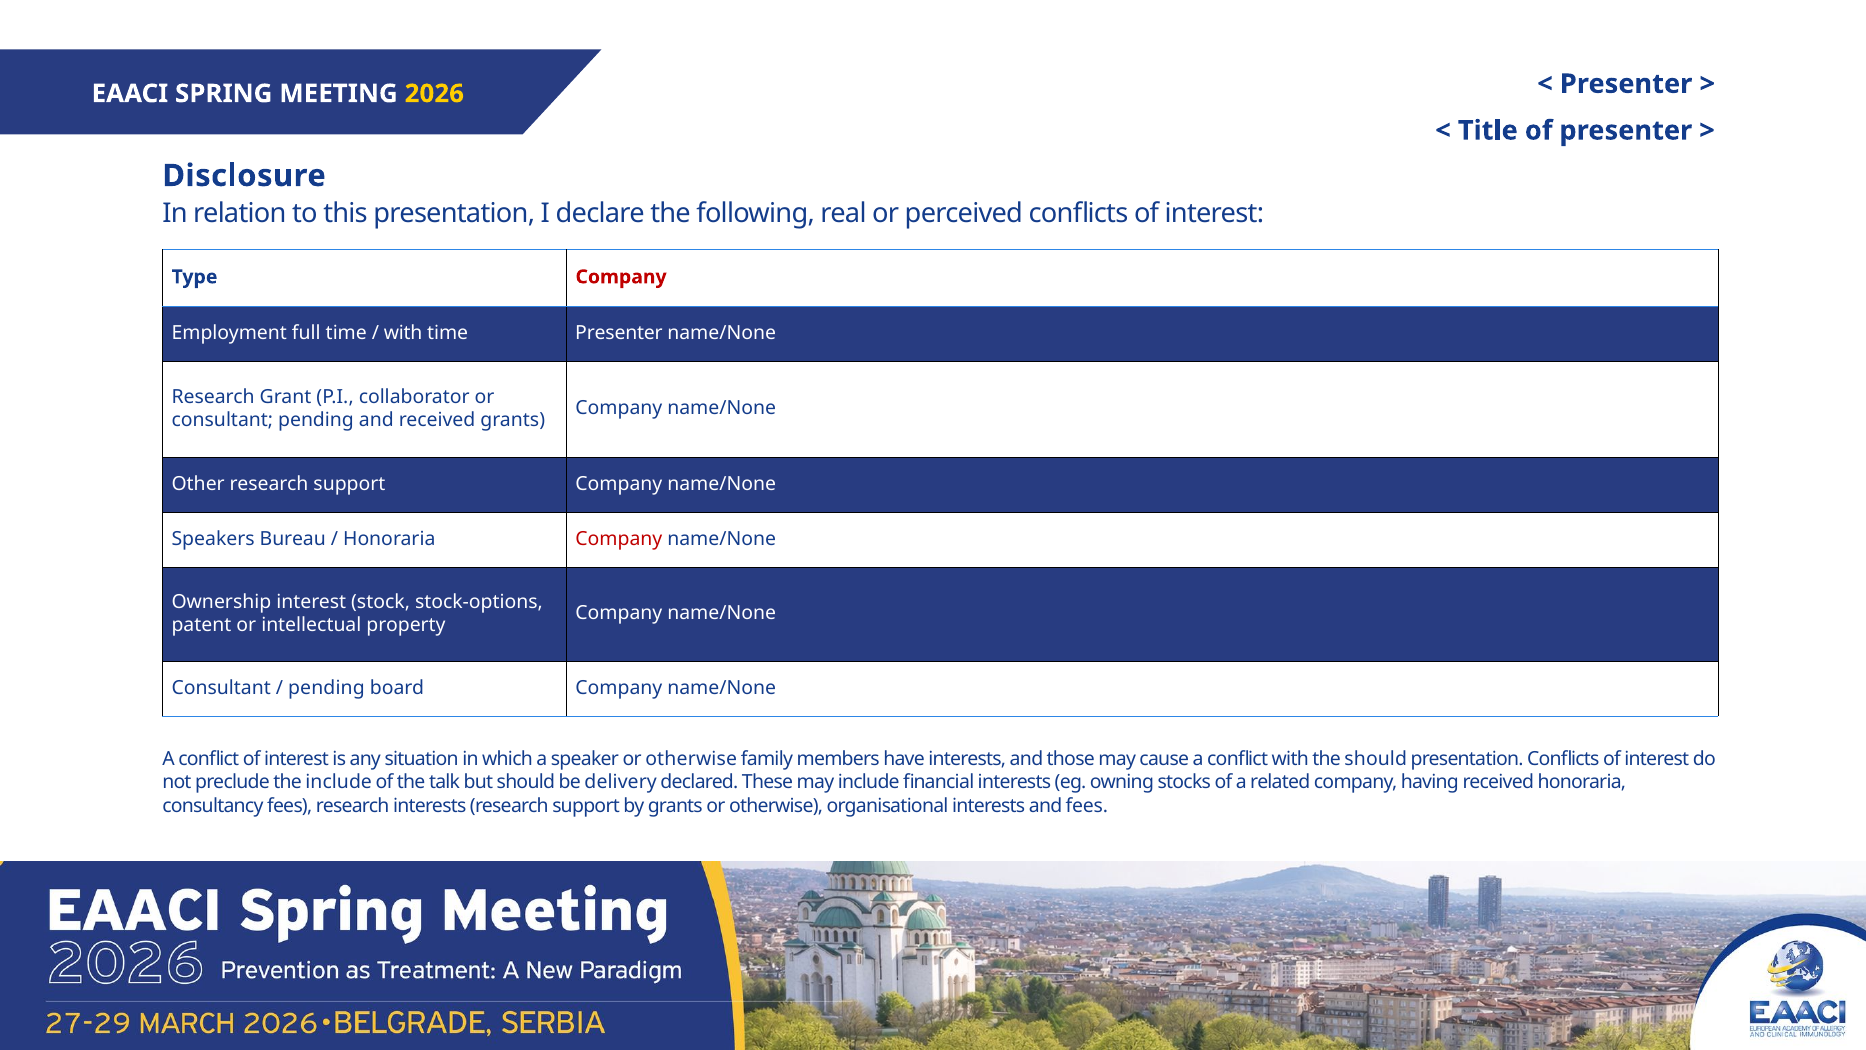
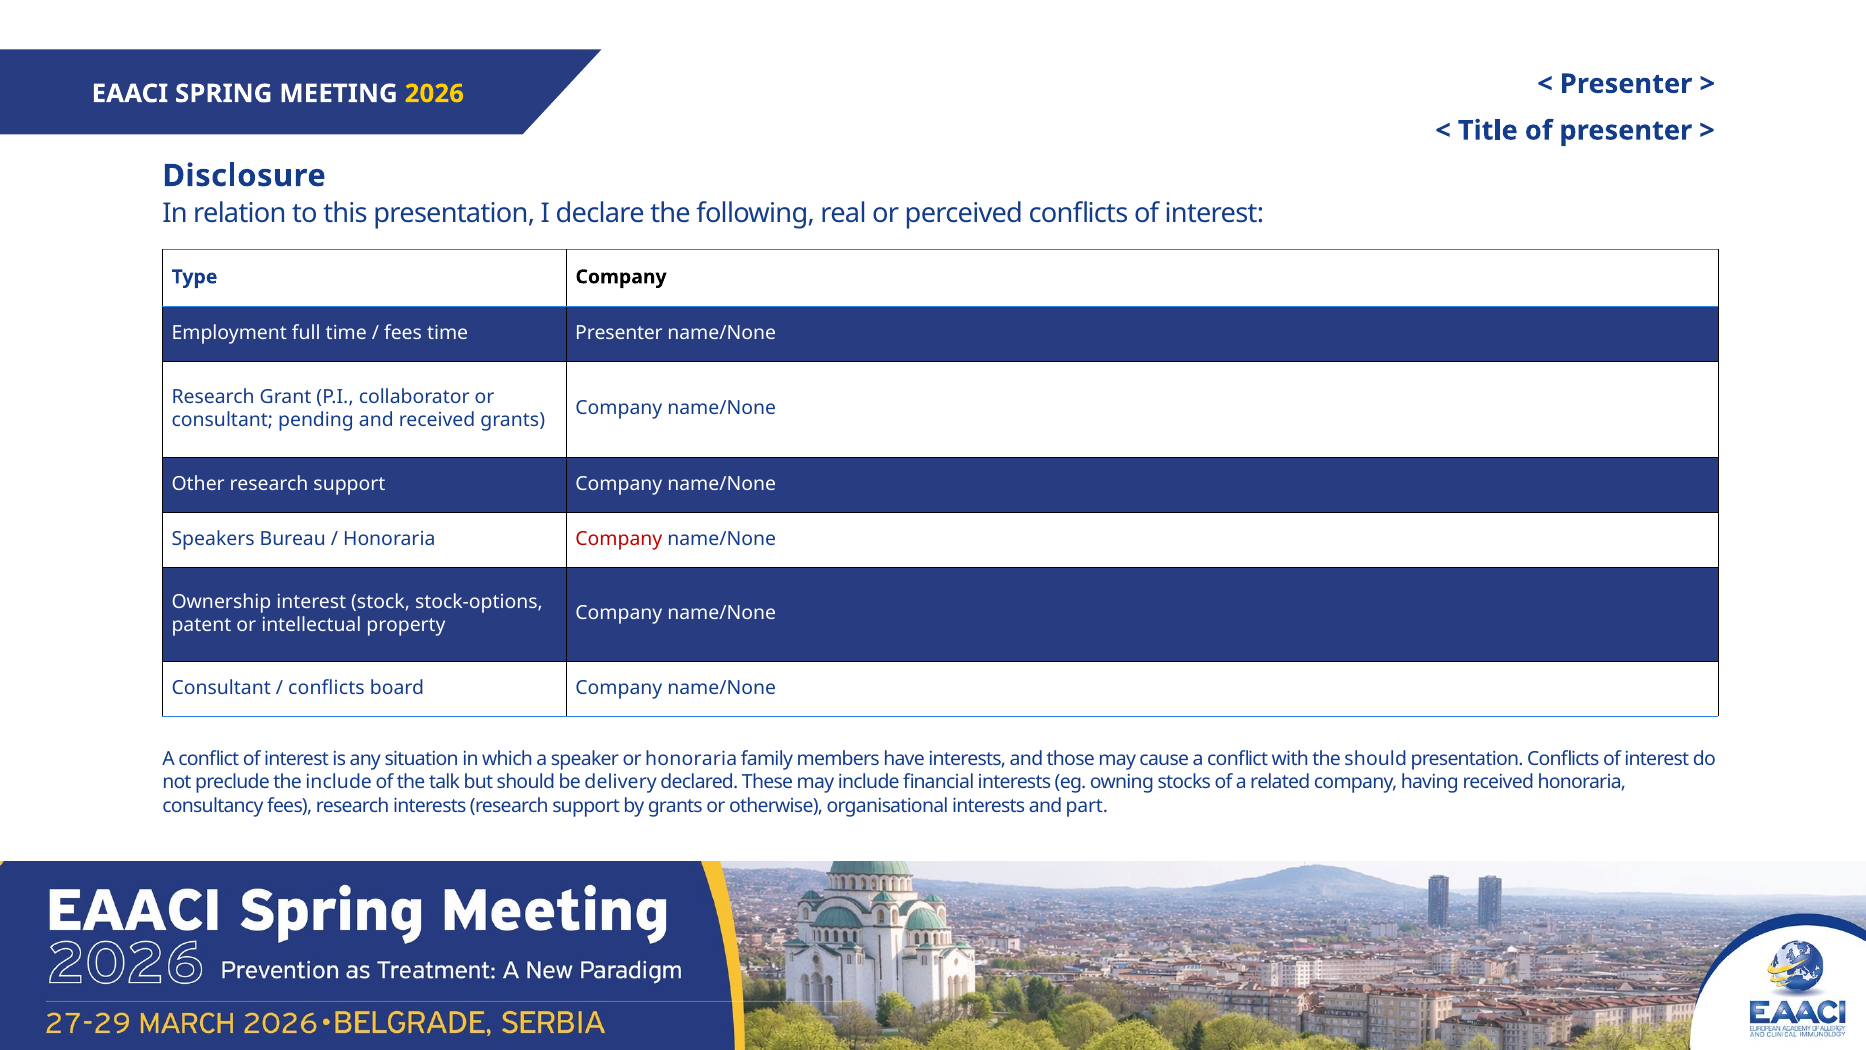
Company at (621, 277) colour: red -> black
with at (403, 333): with -> fees
pending at (326, 688): pending -> conflicts
speaker or otherwise: otherwise -> honoraria
and fees: fees -> part
